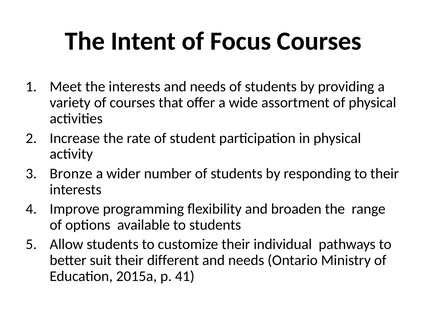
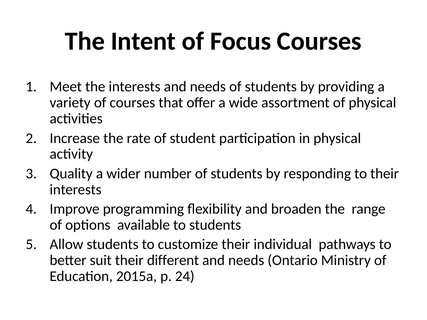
Bronze: Bronze -> Quality
41: 41 -> 24
